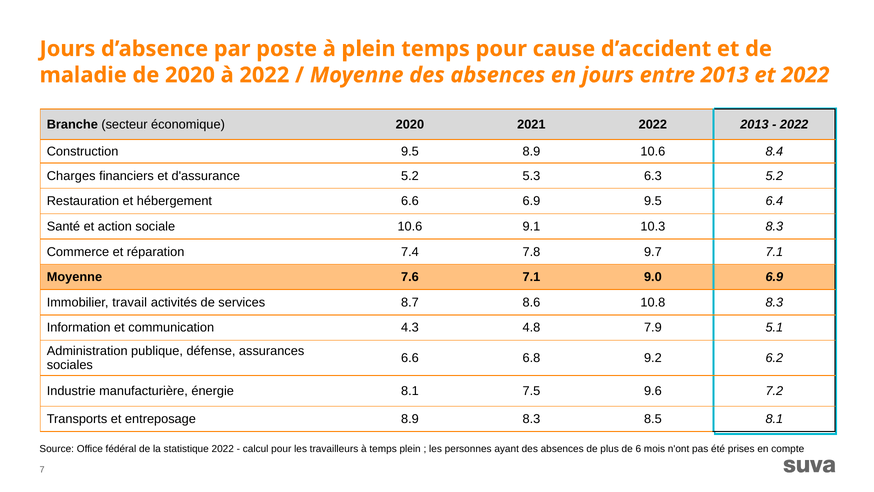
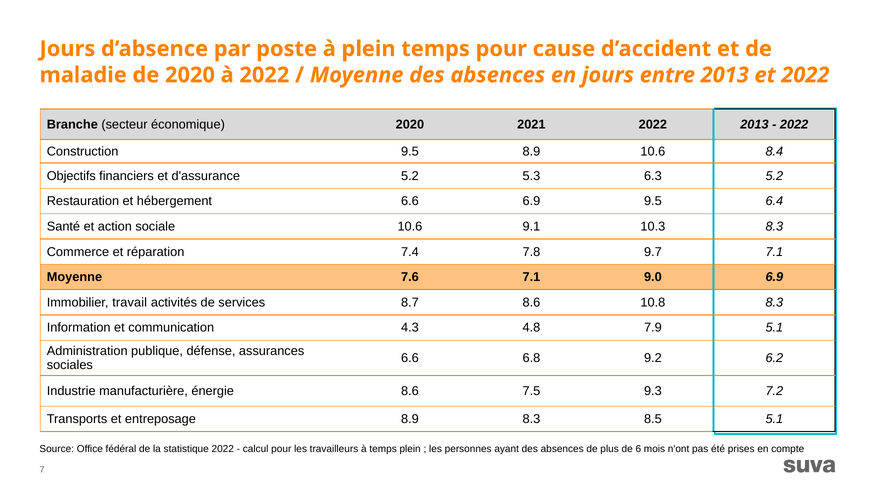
Charges: Charges -> Objectifs
énergie 8.1: 8.1 -> 8.6
9.6: 9.6 -> 9.3
8.5 8.1: 8.1 -> 5.1
